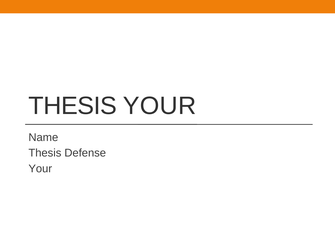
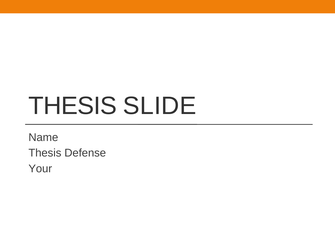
THESIS YOUR: YOUR -> SLIDE
